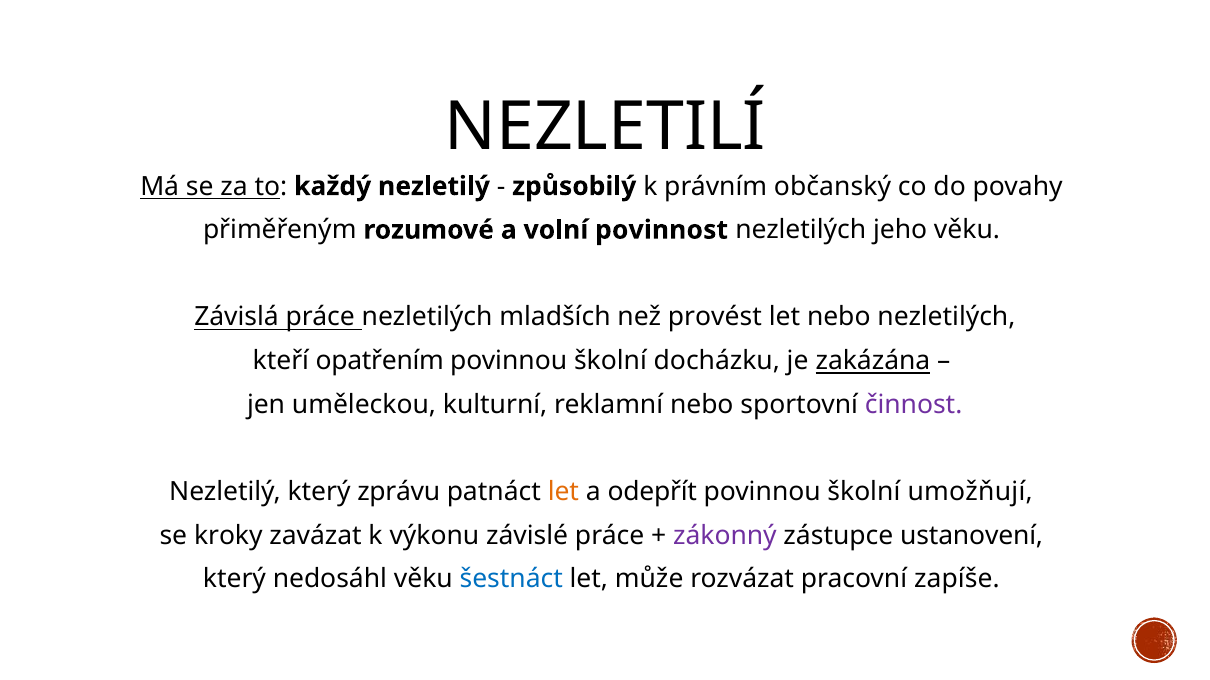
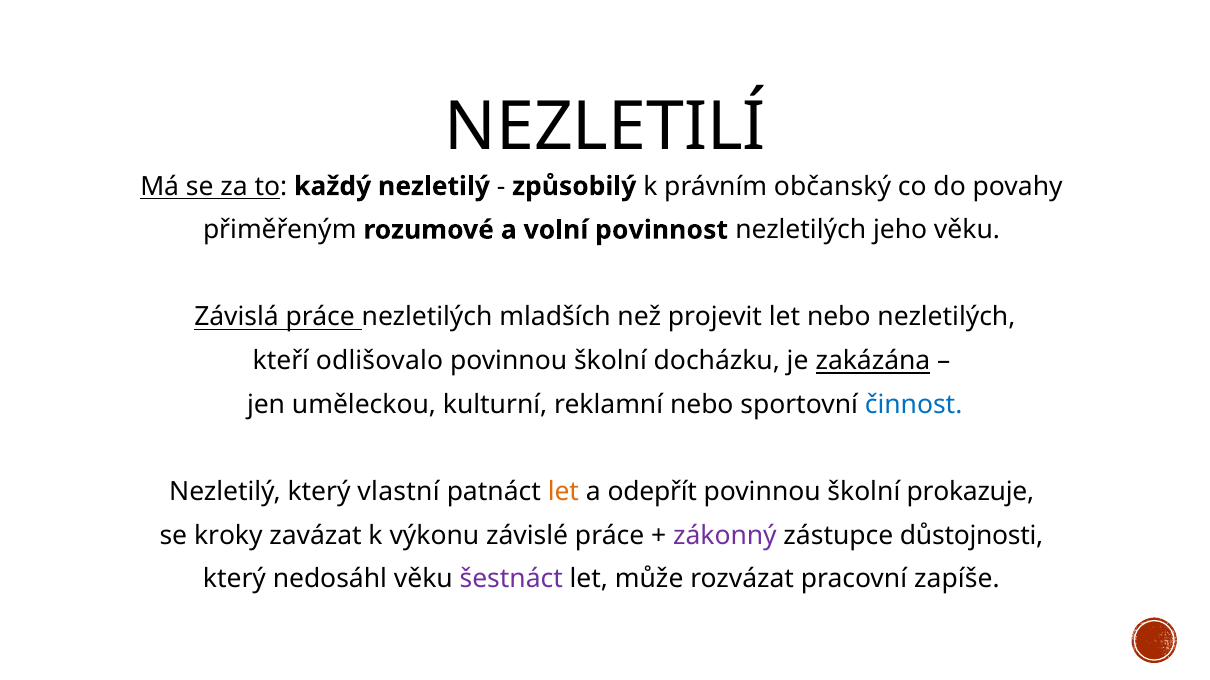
provést: provést -> projevit
opatřením: opatřením -> odlišovalo
činnost colour: purple -> blue
zprávu: zprávu -> vlastní
umožňují: umožňují -> prokazuje
ustanovení: ustanovení -> důstojnosti
šestnáct colour: blue -> purple
